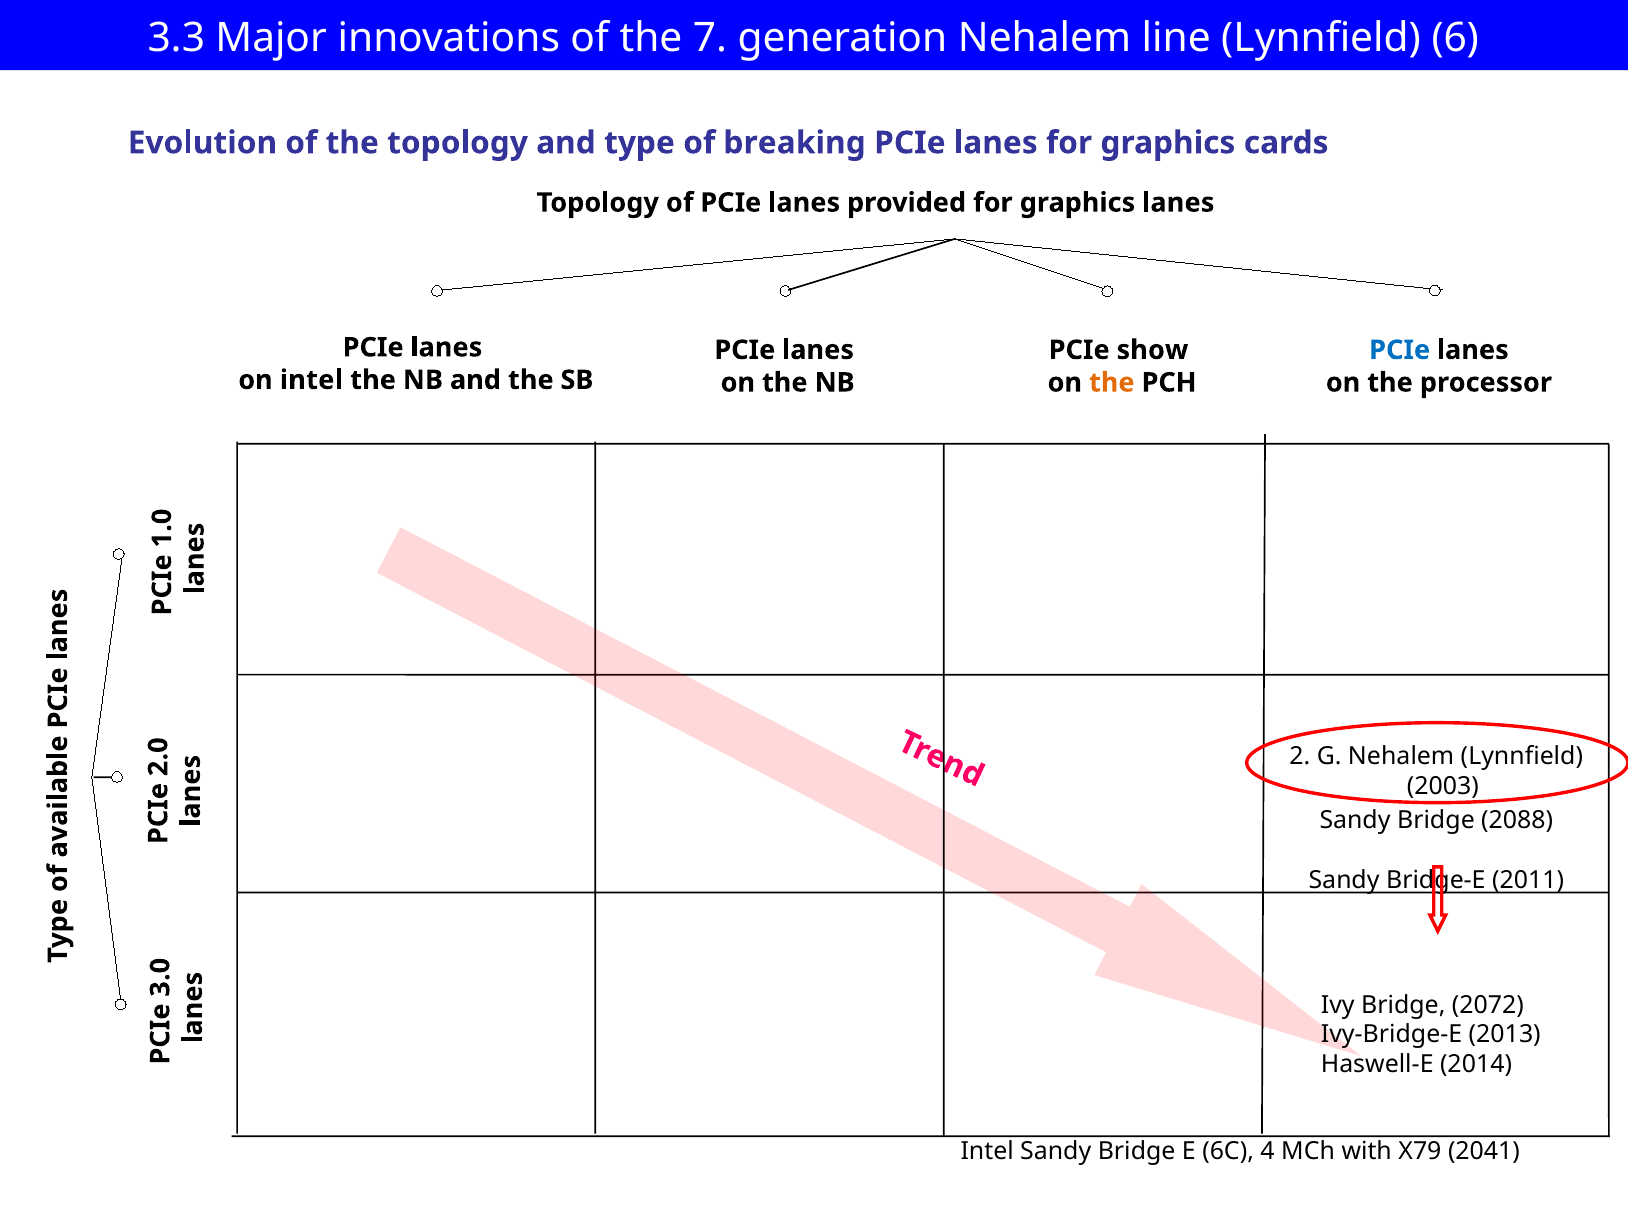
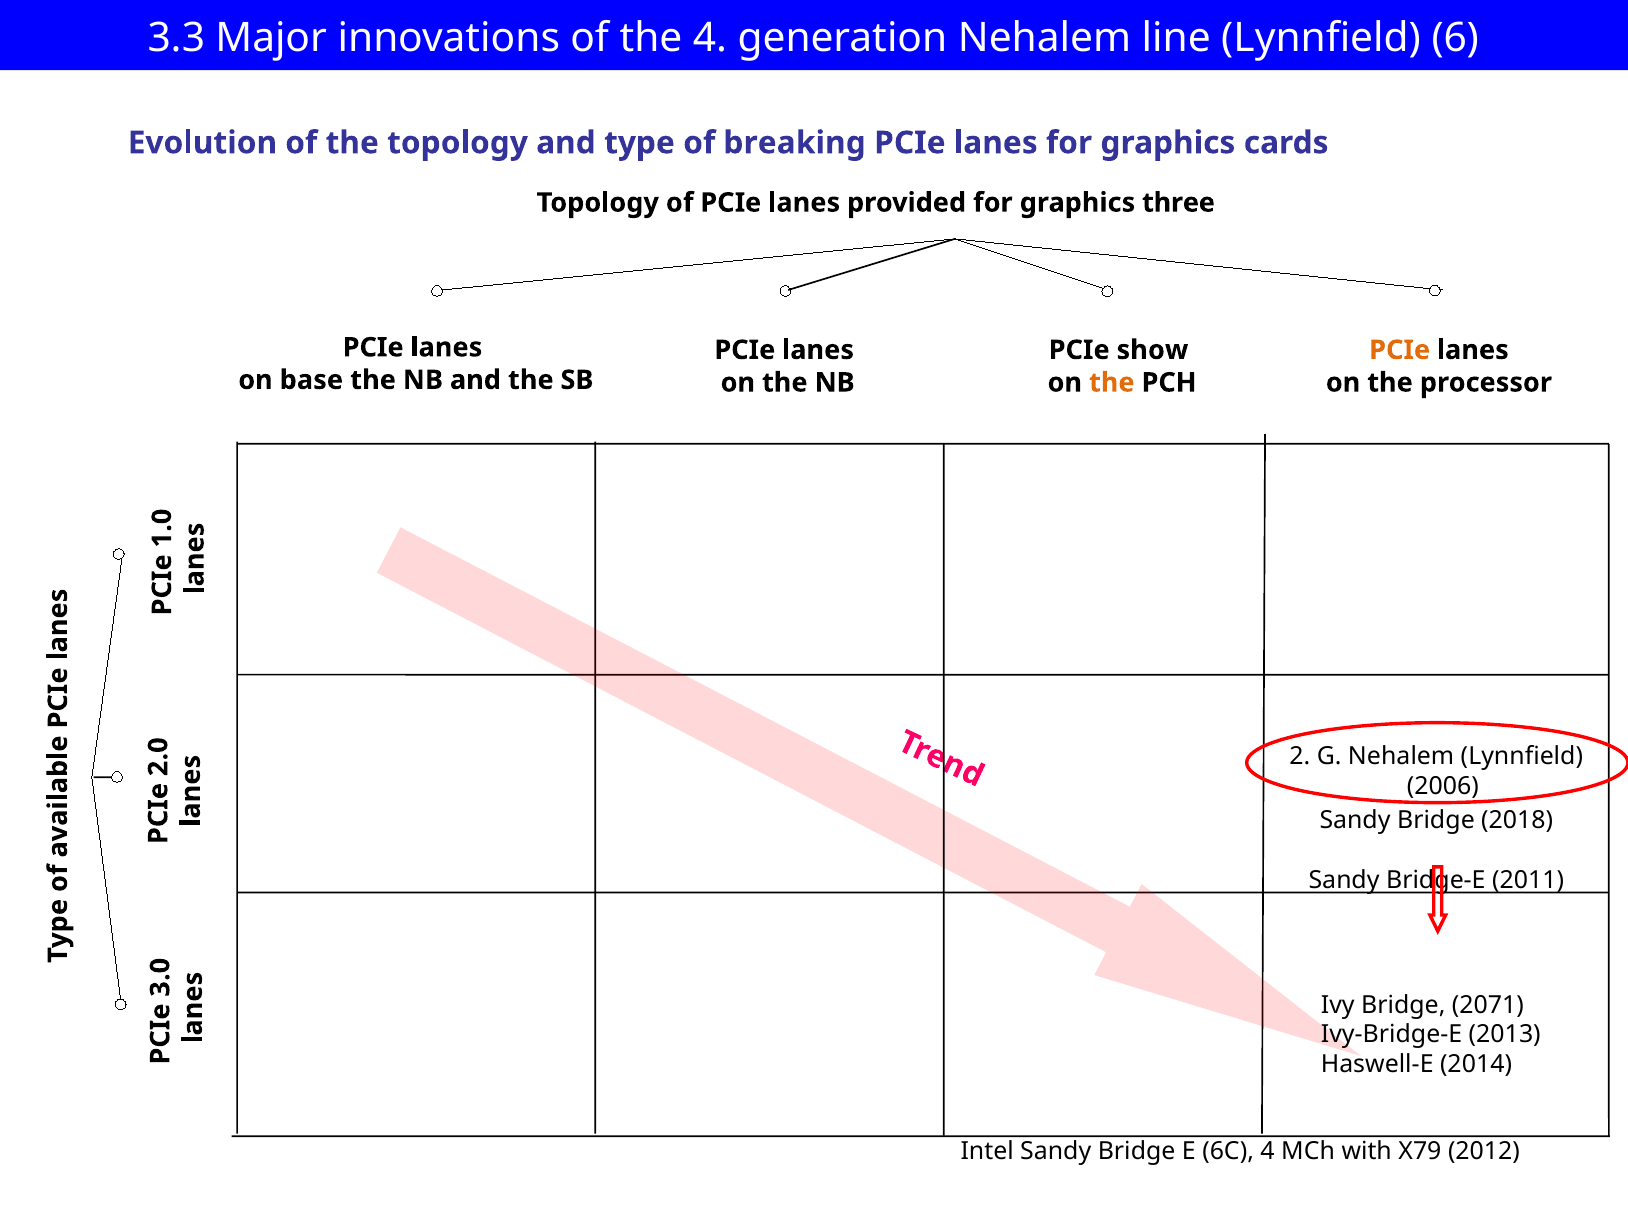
the 7: 7 -> 4
graphics lanes: lanes -> three
PCIe at (1400, 350) colour: blue -> orange
on intel: intel -> base
2003: 2003 -> 2006
2088: 2088 -> 2018
2072: 2072 -> 2071
2041: 2041 -> 2012
